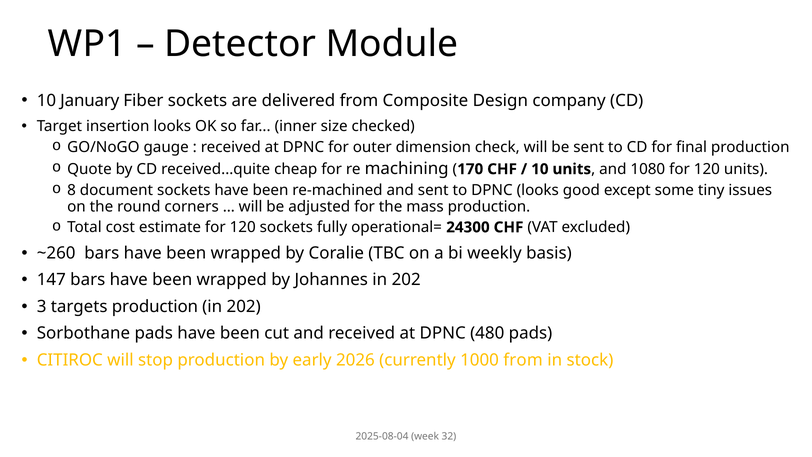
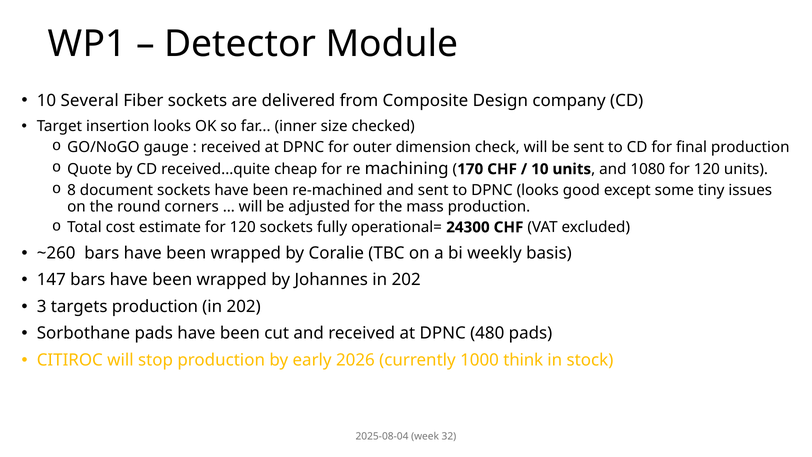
January: January -> Several
1000 from: from -> think
